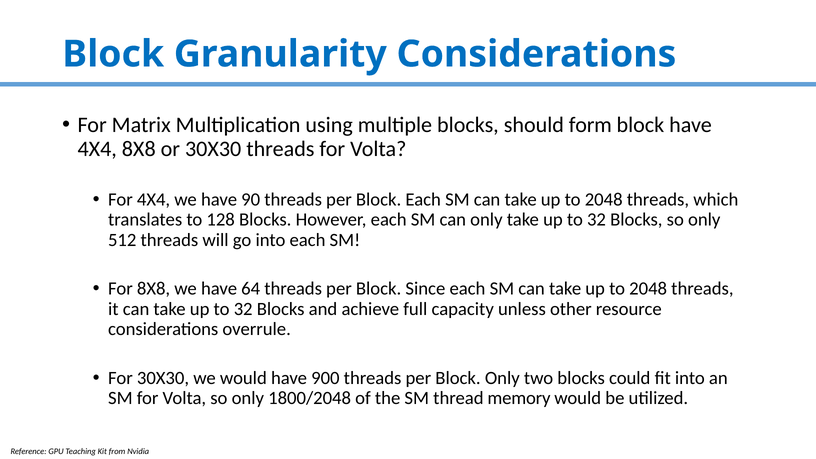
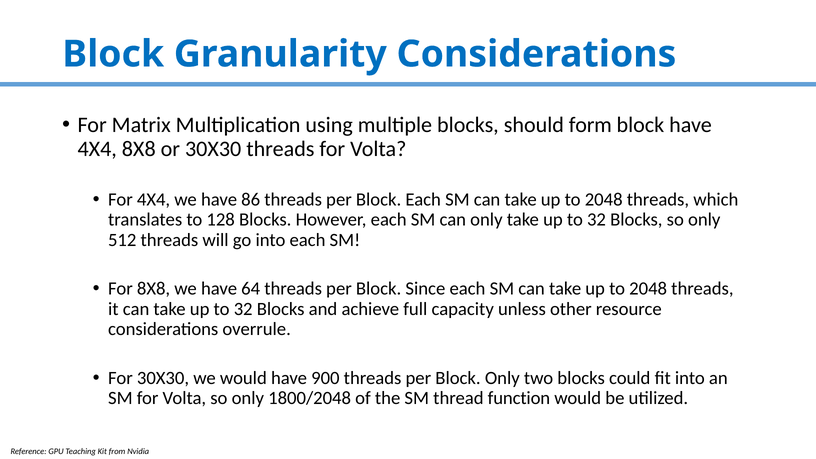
90: 90 -> 86
memory: memory -> function
